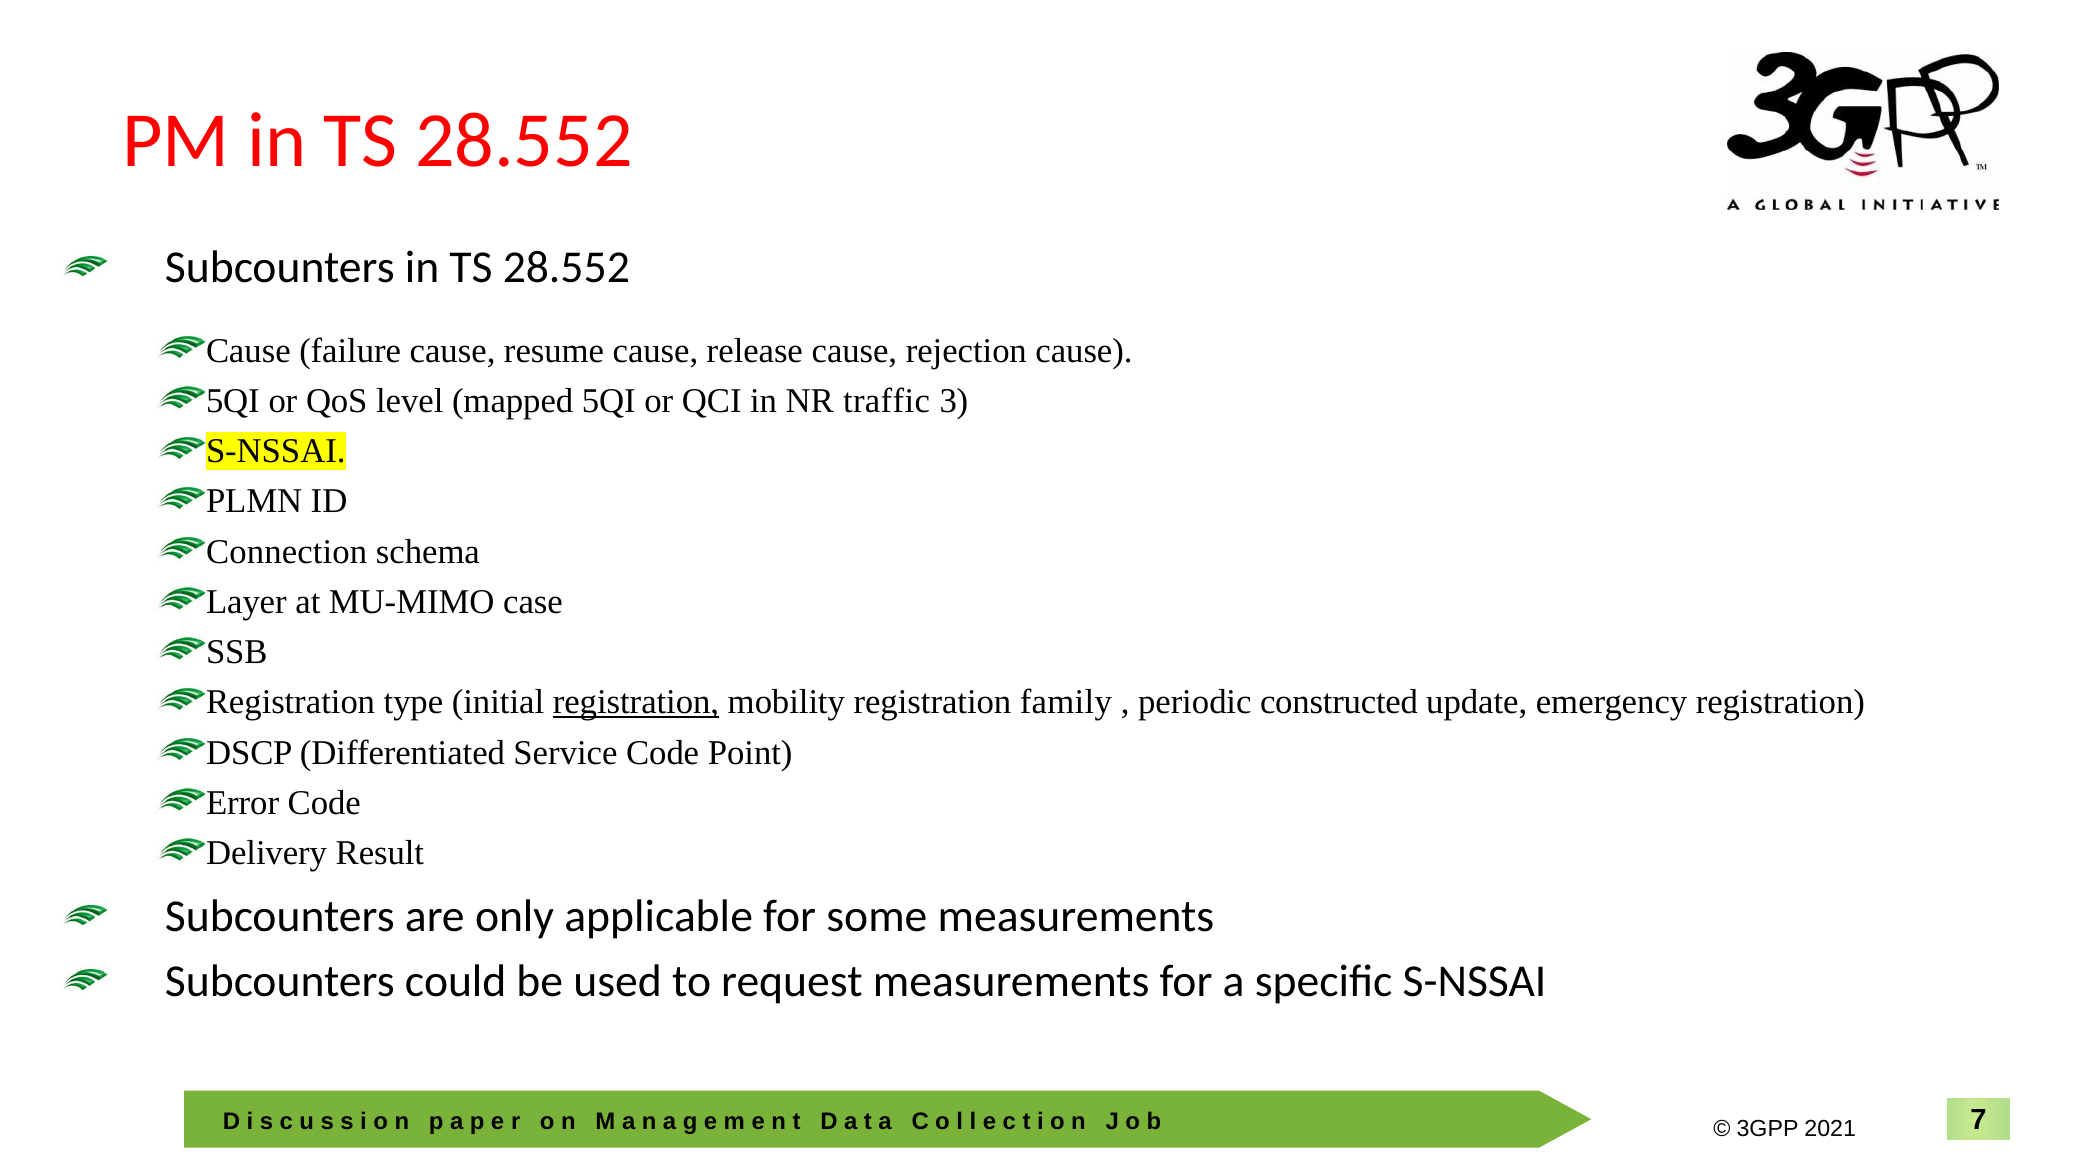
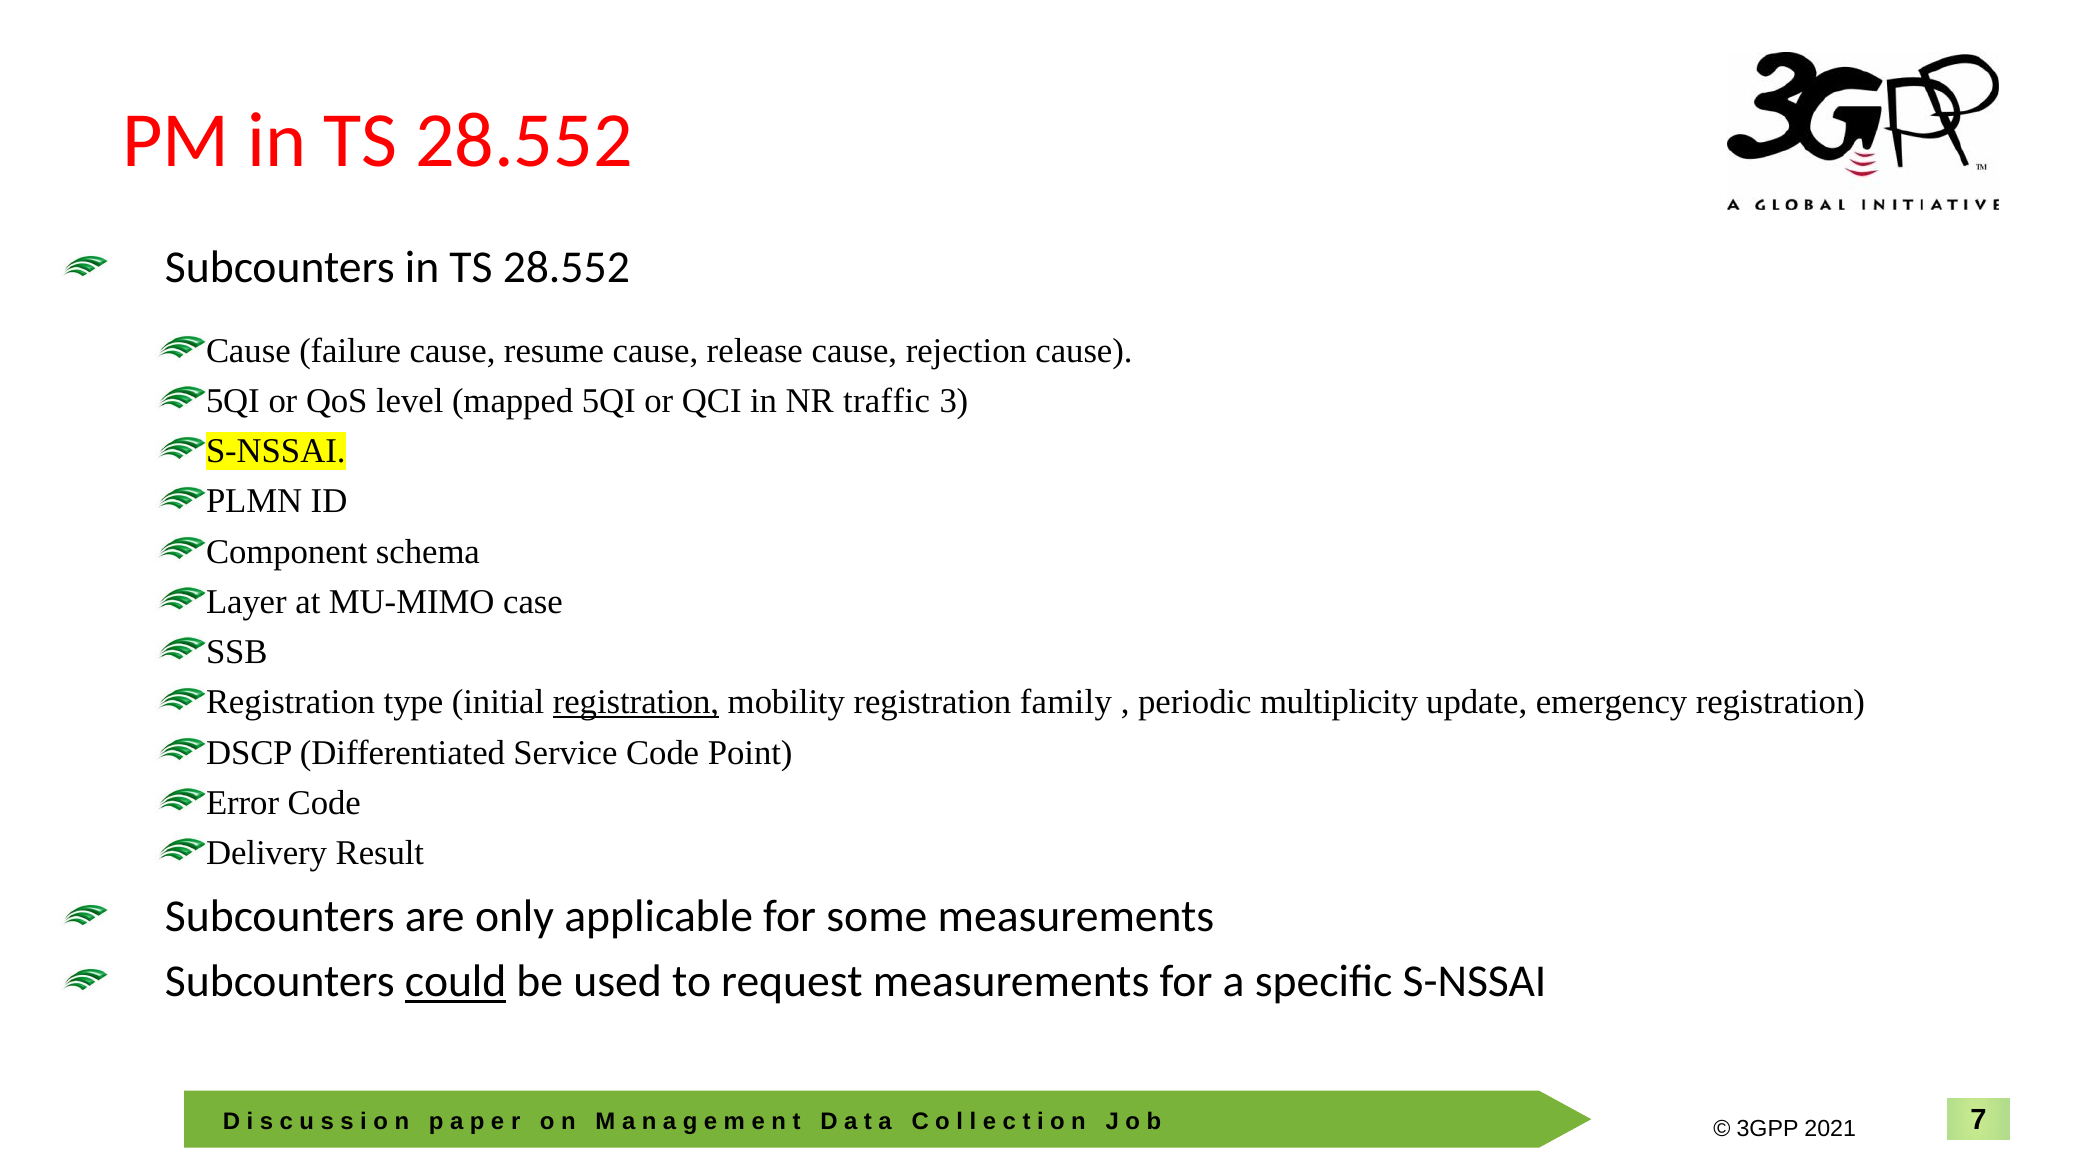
Connection: Connection -> Component
constructed: constructed -> multiplicity
could underline: none -> present
